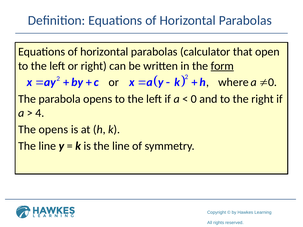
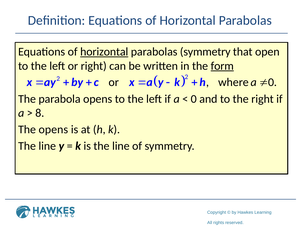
horizontal at (104, 52) underline: none -> present
parabolas calculator: calculator -> symmetry
4: 4 -> 8
